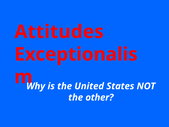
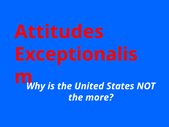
other: other -> more
